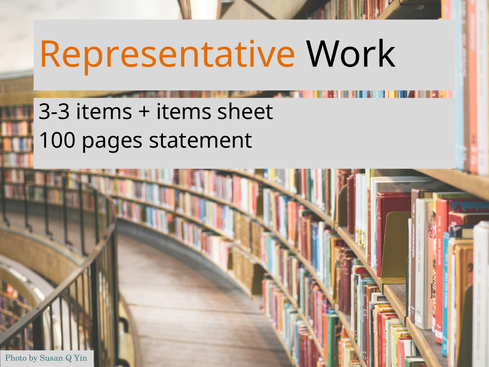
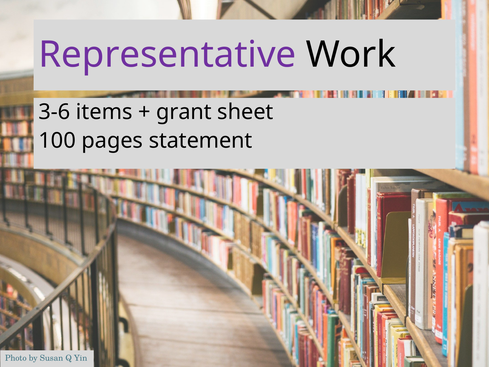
Representative colour: orange -> purple
3-3: 3-3 -> 3-6
items at (184, 112): items -> grant
